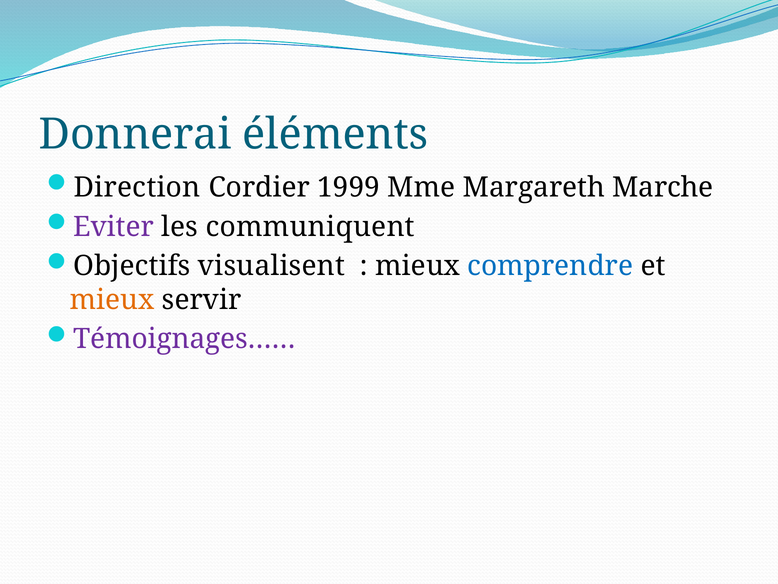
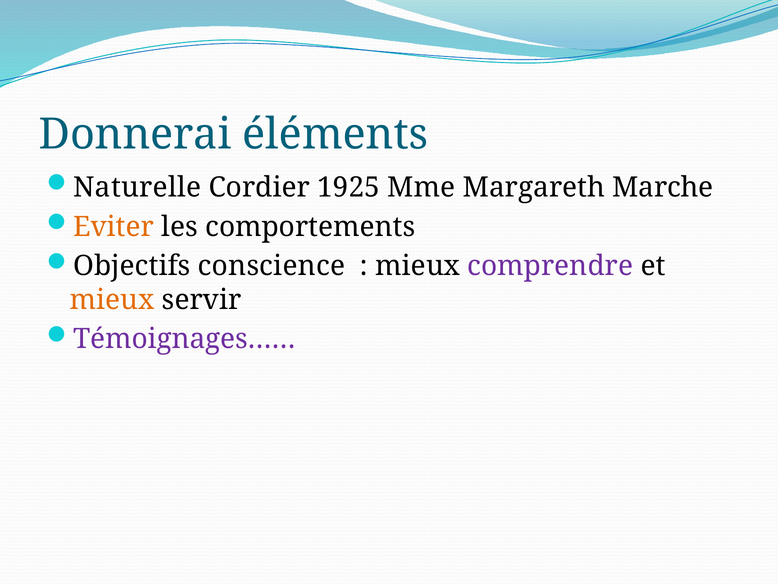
Direction: Direction -> Naturelle
1999: 1999 -> 1925
Eviter colour: purple -> orange
communiquent: communiquent -> comportements
visualisent: visualisent -> conscience
comprendre colour: blue -> purple
